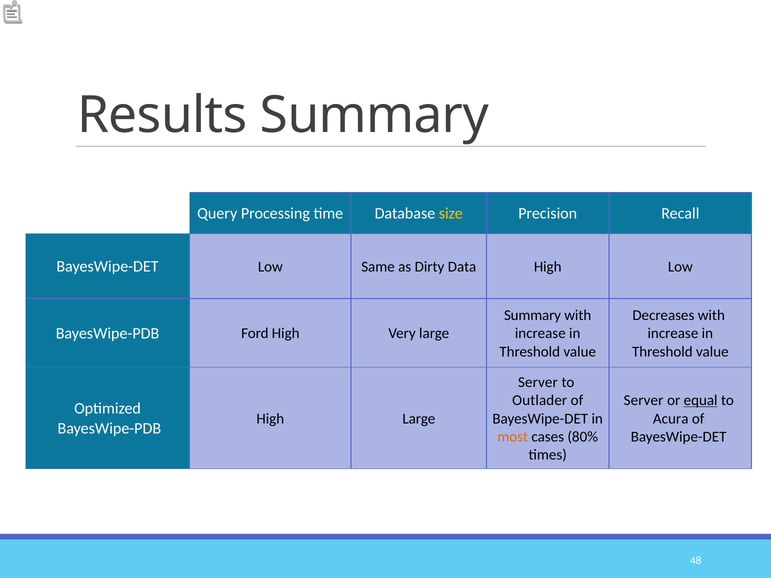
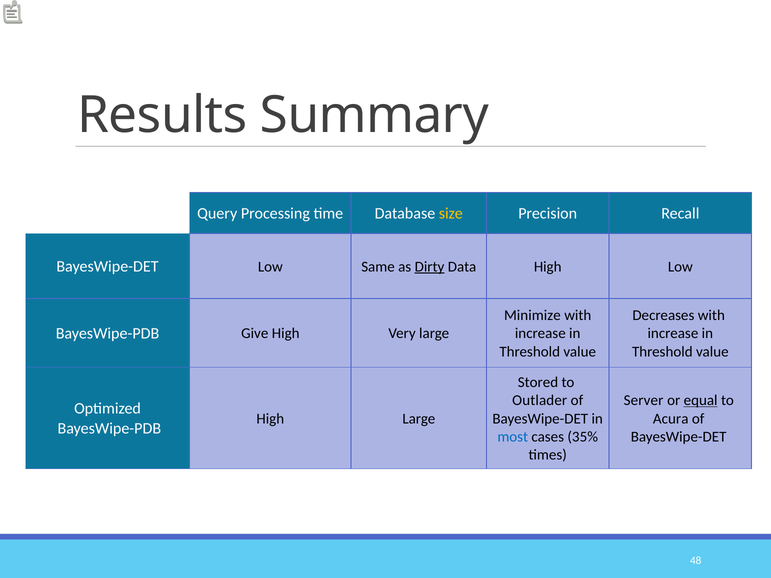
Dirty underline: none -> present
Summary at (532, 315): Summary -> Minimize
Ford: Ford -> Give
Server at (538, 382): Server -> Stored
most colour: orange -> blue
80%: 80% -> 35%
